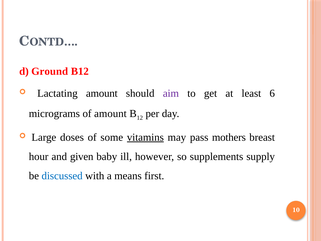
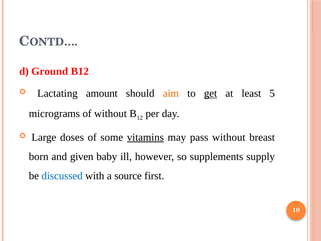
aim colour: purple -> orange
get underline: none -> present
6: 6 -> 5
of amount: amount -> without
pass mothers: mothers -> without
hour: hour -> born
means: means -> source
